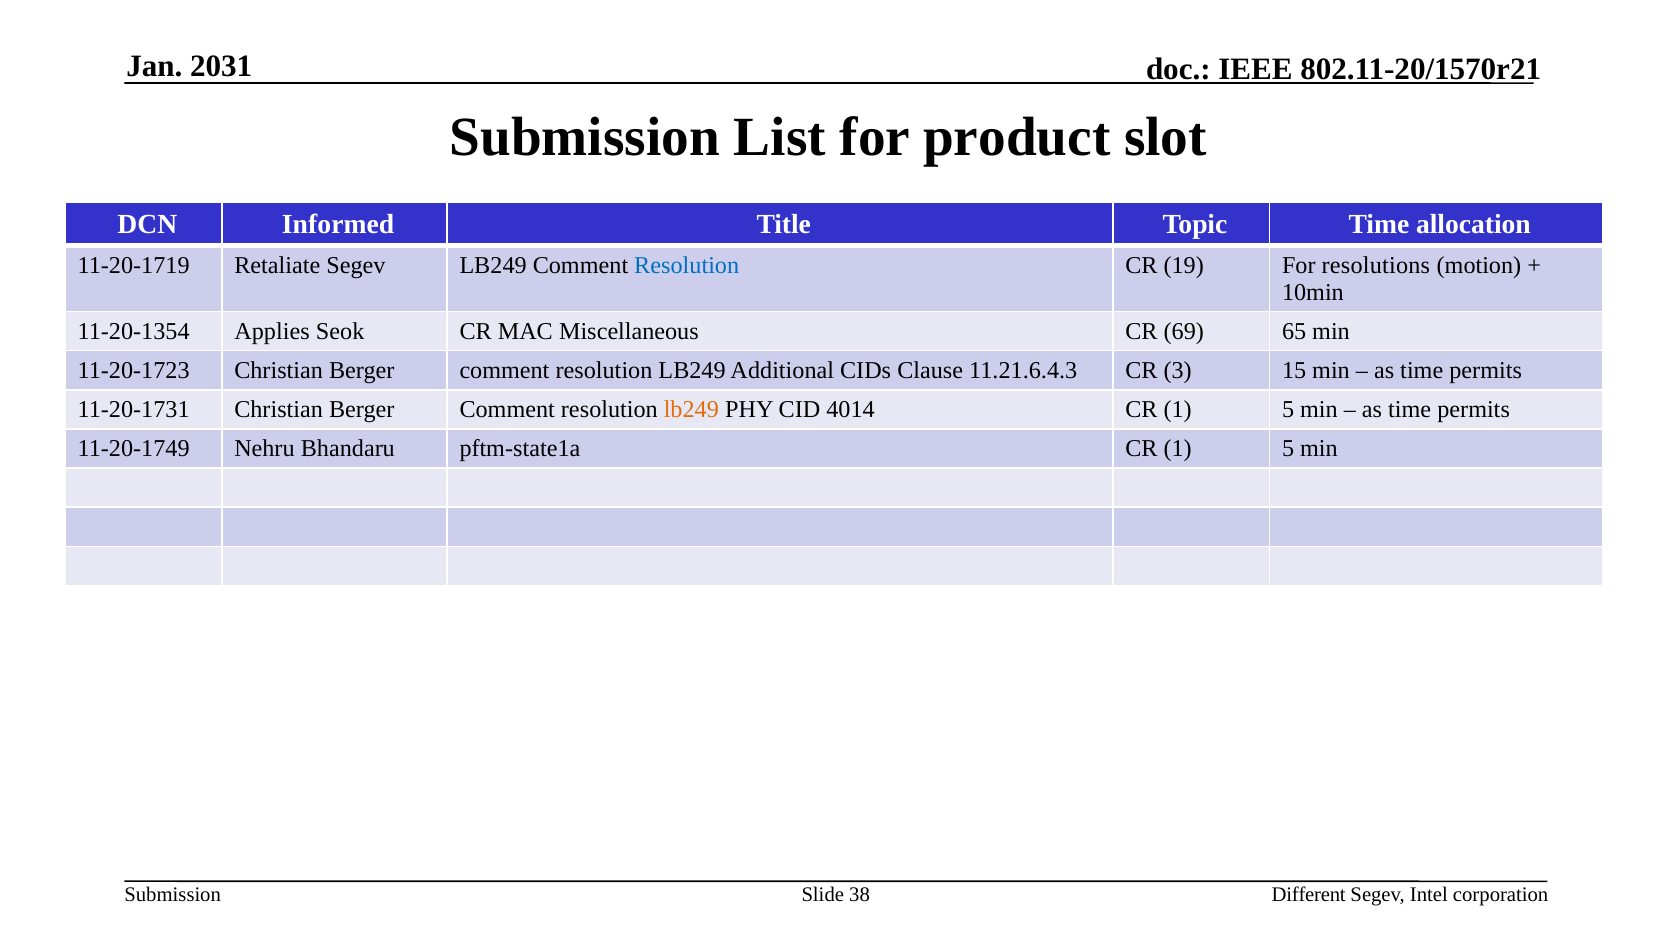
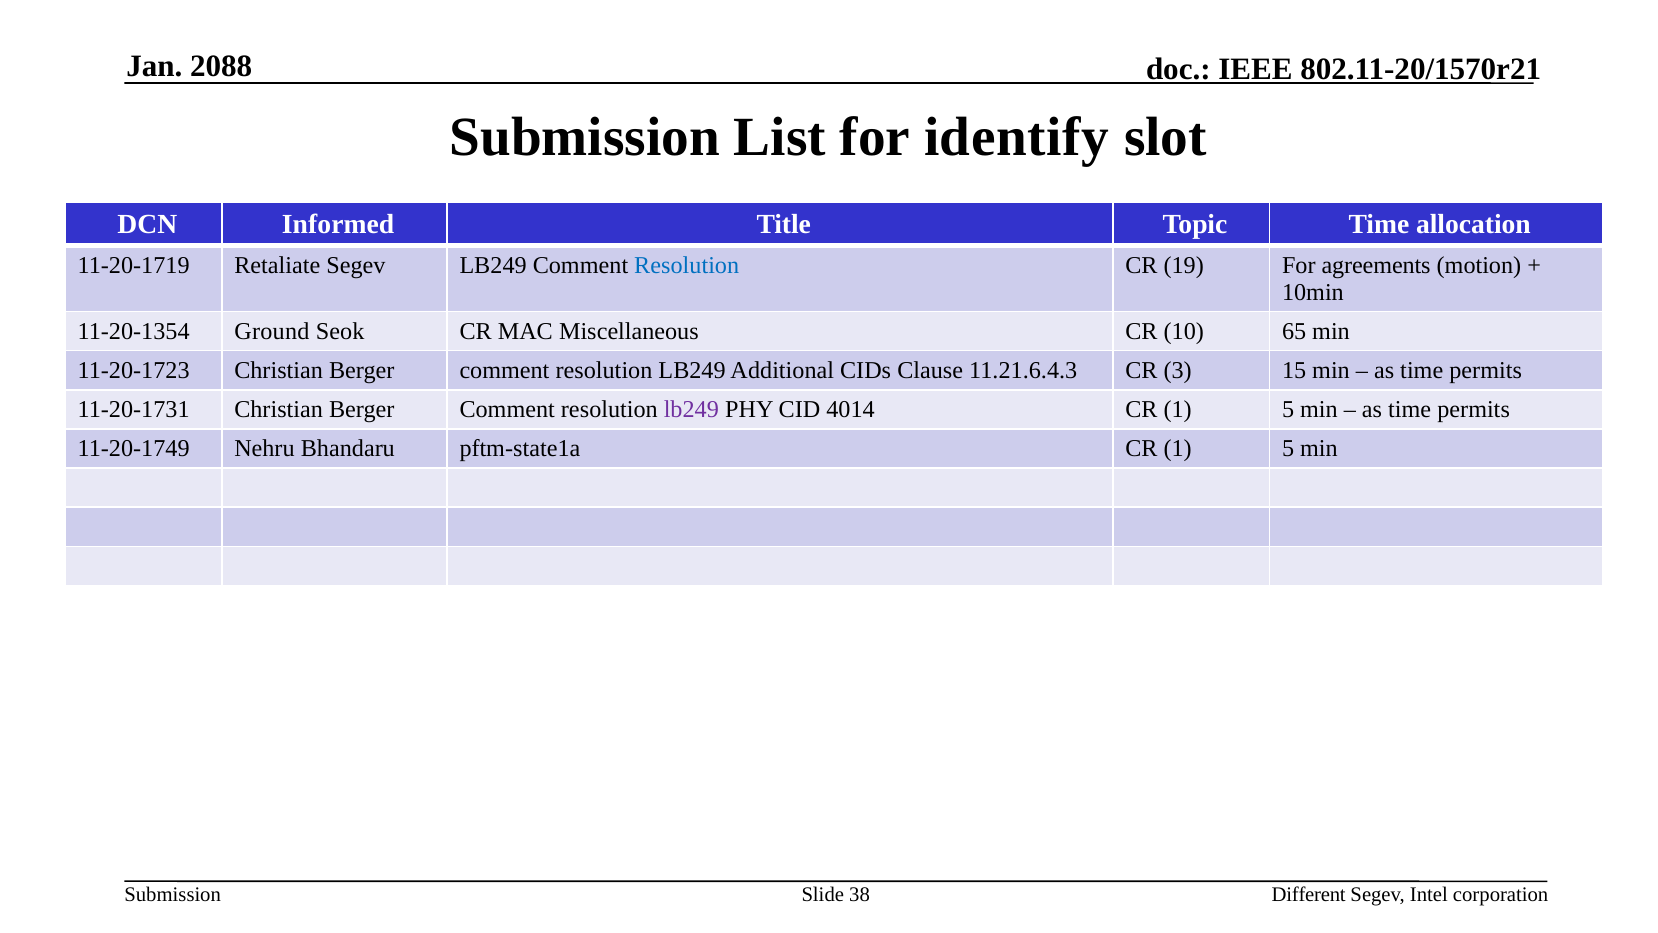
2031: 2031 -> 2088
product: product -> identify
resolutions: resolutions -> agreements
Applies: Applies -> Ground
69: 69 -> 10
lb249 at (691, 409) colour: orange -> purple
